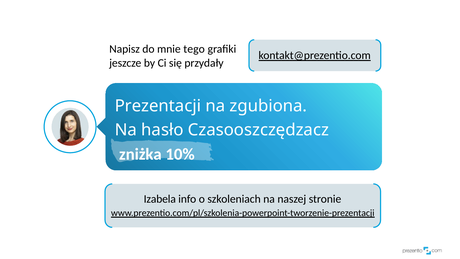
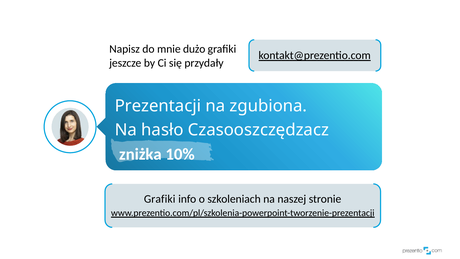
tego: tego -> dużo
Izabela at (160, 199): Izabela -> Grafiki
